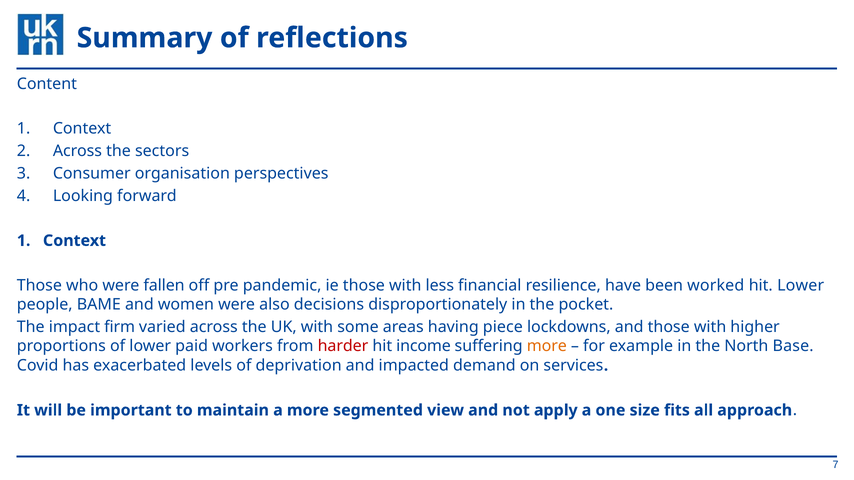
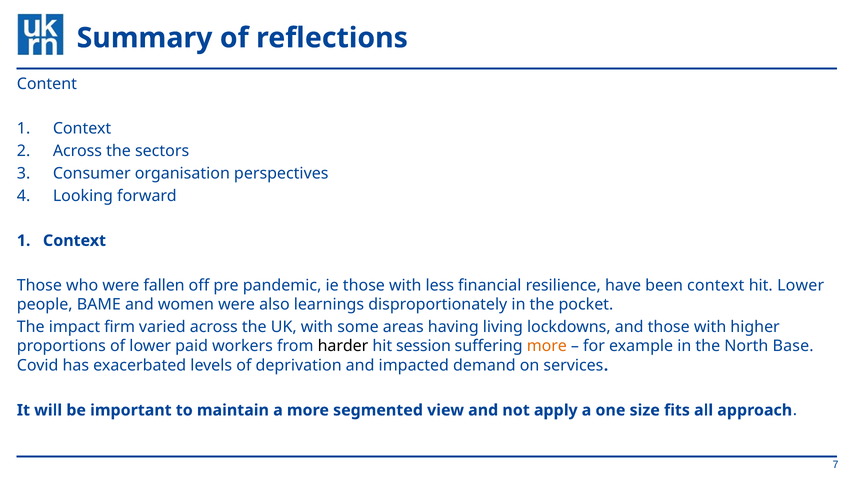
been worked: worked -> context
decisions: decisions -> learnings
piece: piece -> living
harder colour: red -> black
income: income -> session
